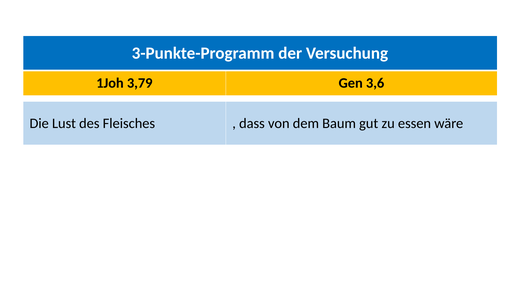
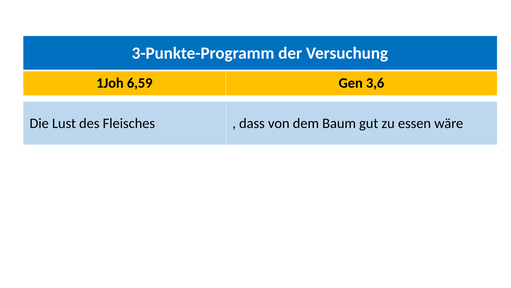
3,79: 3,79 -> 6,59
